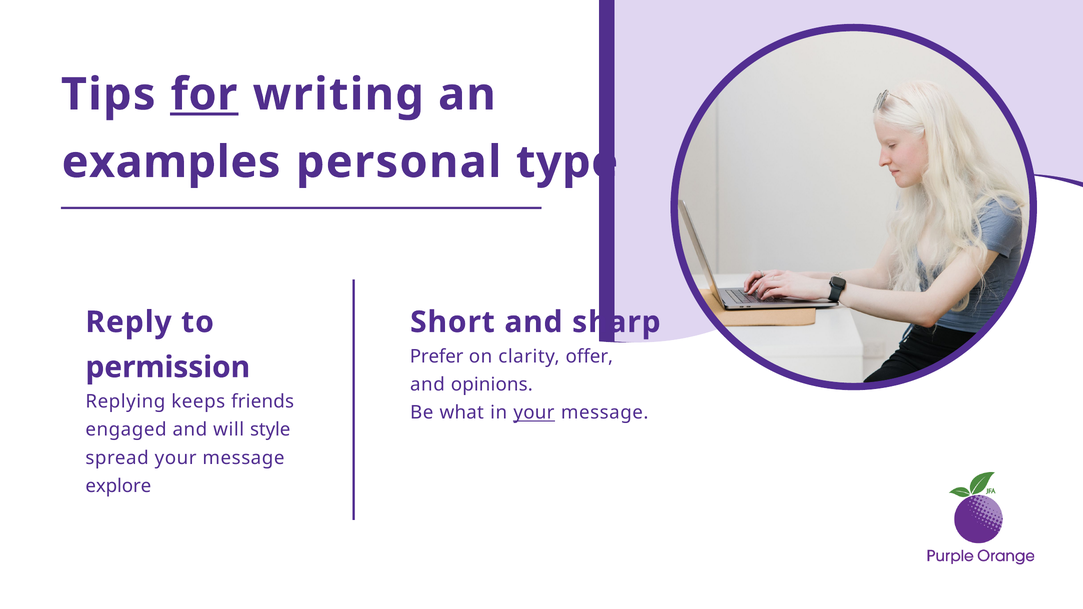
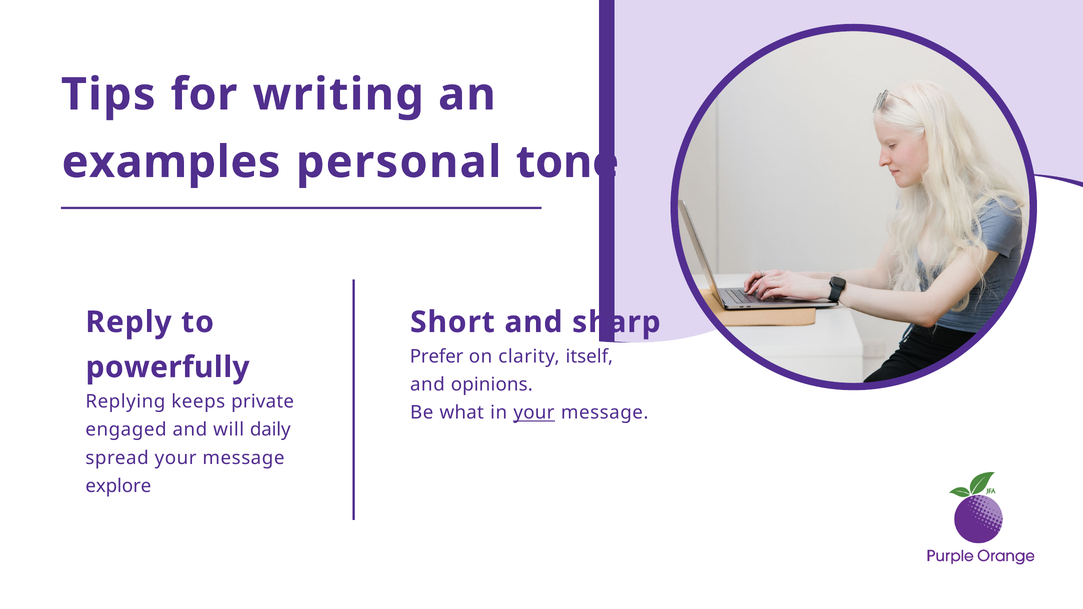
for underline: present -> none
type: type -> tone
offer: offer -> itself
permission: permission -> powerfully
friends: friends -> private
style: style -> daily
